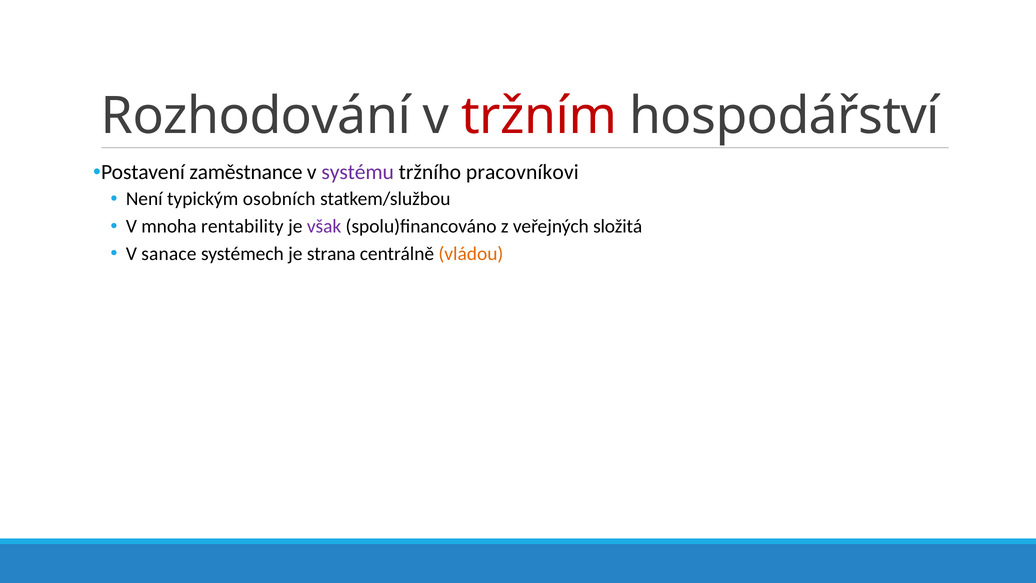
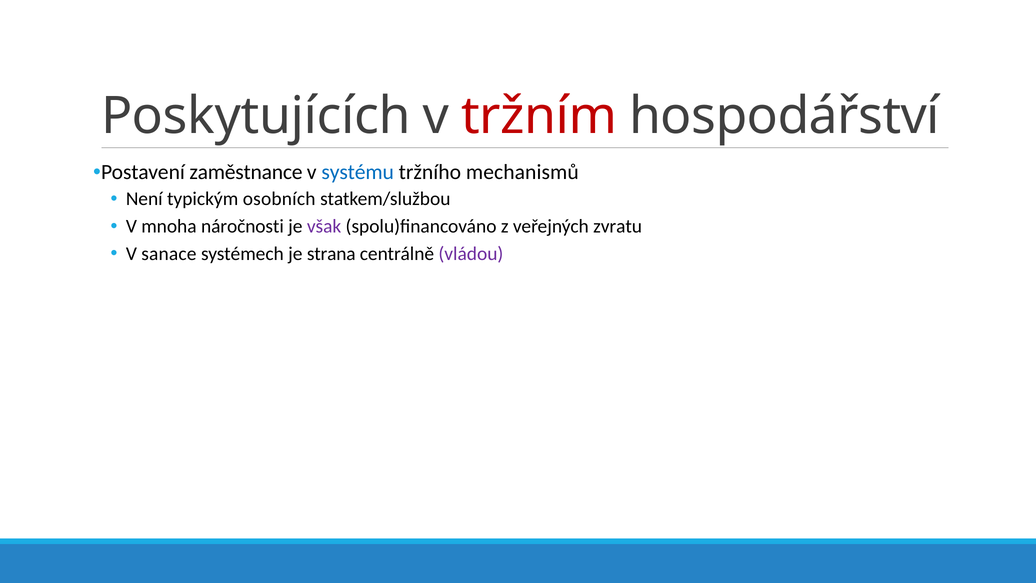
Rozhodování: Rozhodování -> Poskytujících
systému colour: purple -> blue
pracovníkovi: pracovníkovi -> mechanismů
rentability: rentability -> náročnosti
složitá: složitá -> zvratu
vládou colour: orange -> purple
